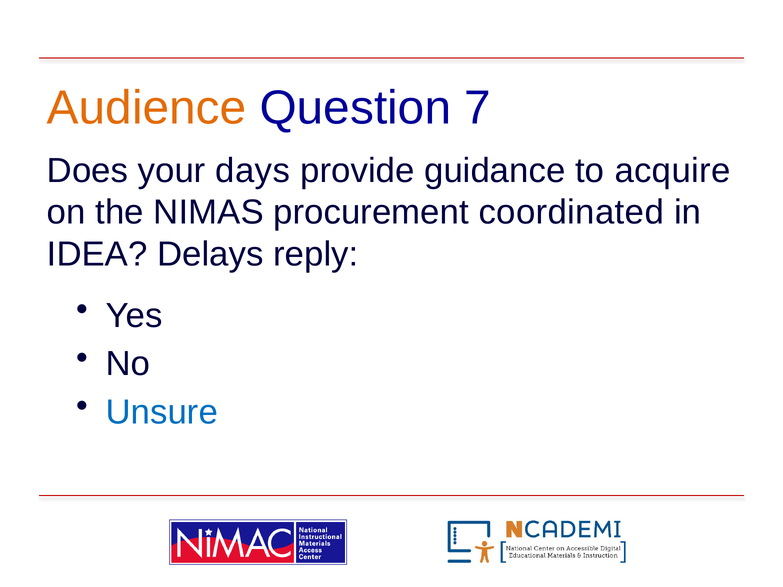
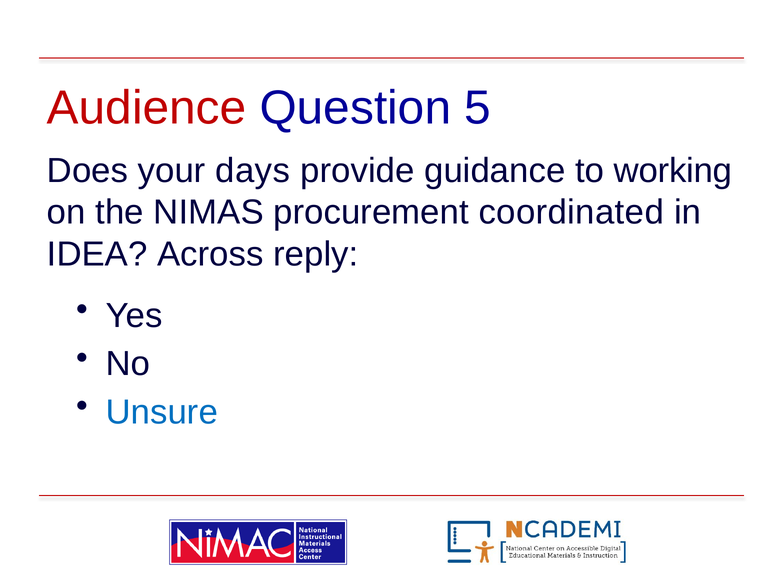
Audience colour: orange -> red
7: 7 -> 5
acquire: acquire -> working
Delays: Delays -> Across
